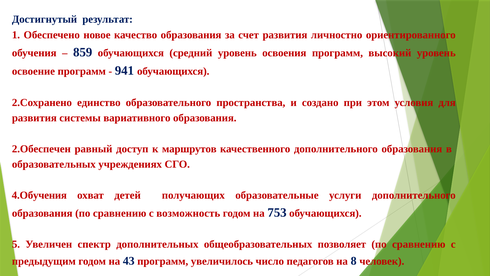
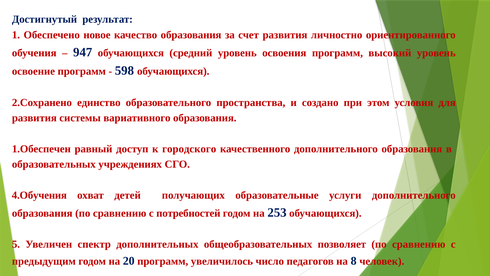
859: 859 -> 947
941: 941 -> 598
2.Обеспечен: 2.Обеспечен -> 1.Обеспечен
маршрутов: маршрутов -> городского
возможность: возможность -> потребностей
753: 753 -> 253
43: 43 -> 20
